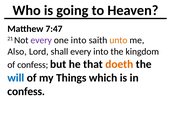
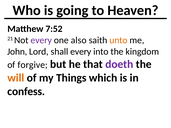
7:47: 7:47 -> 7:52
one into: into -> also
Also: Also -> John
of confess: confess -> forgive
doeth colour: orange -> purple
will colour: blue -> orange
